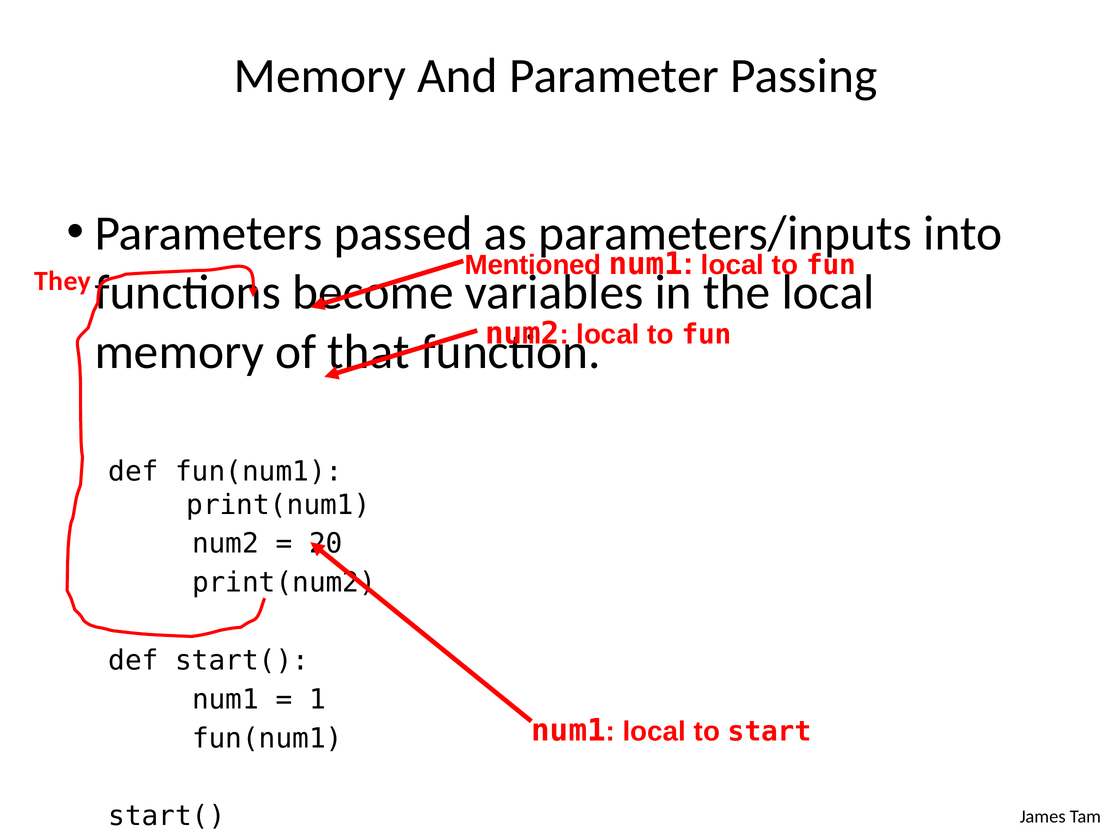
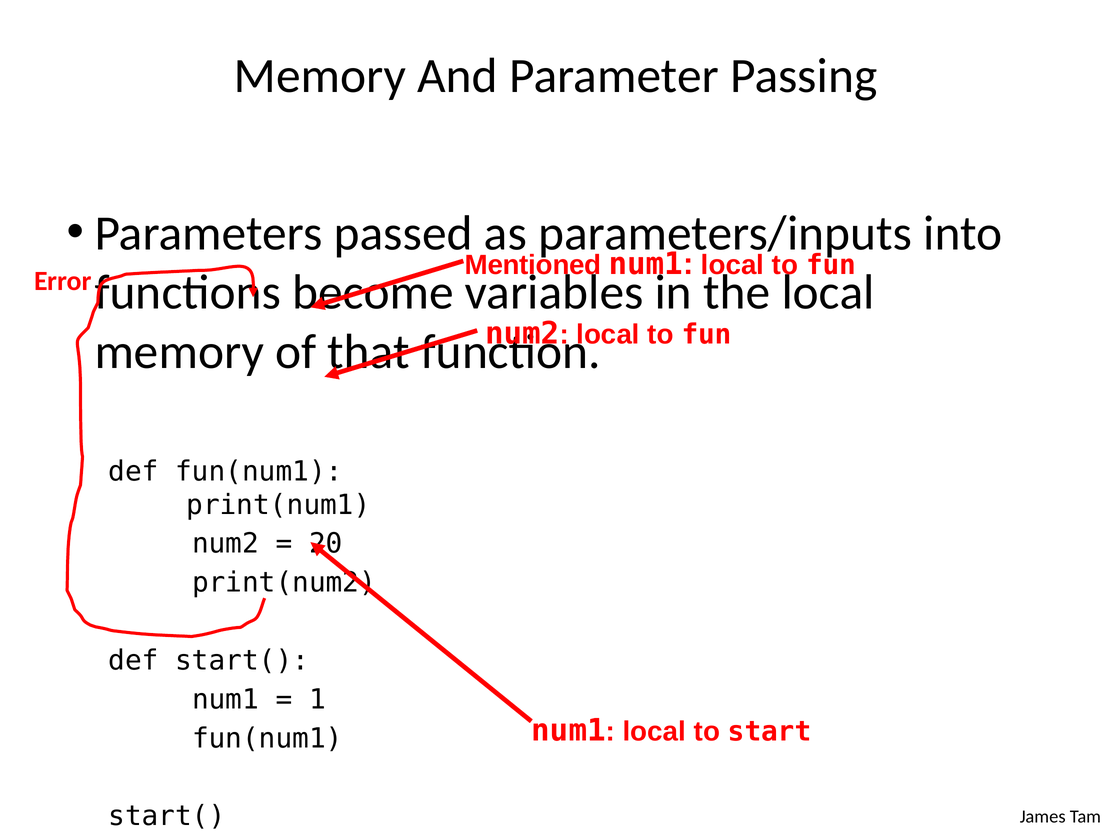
They: They -> Error
